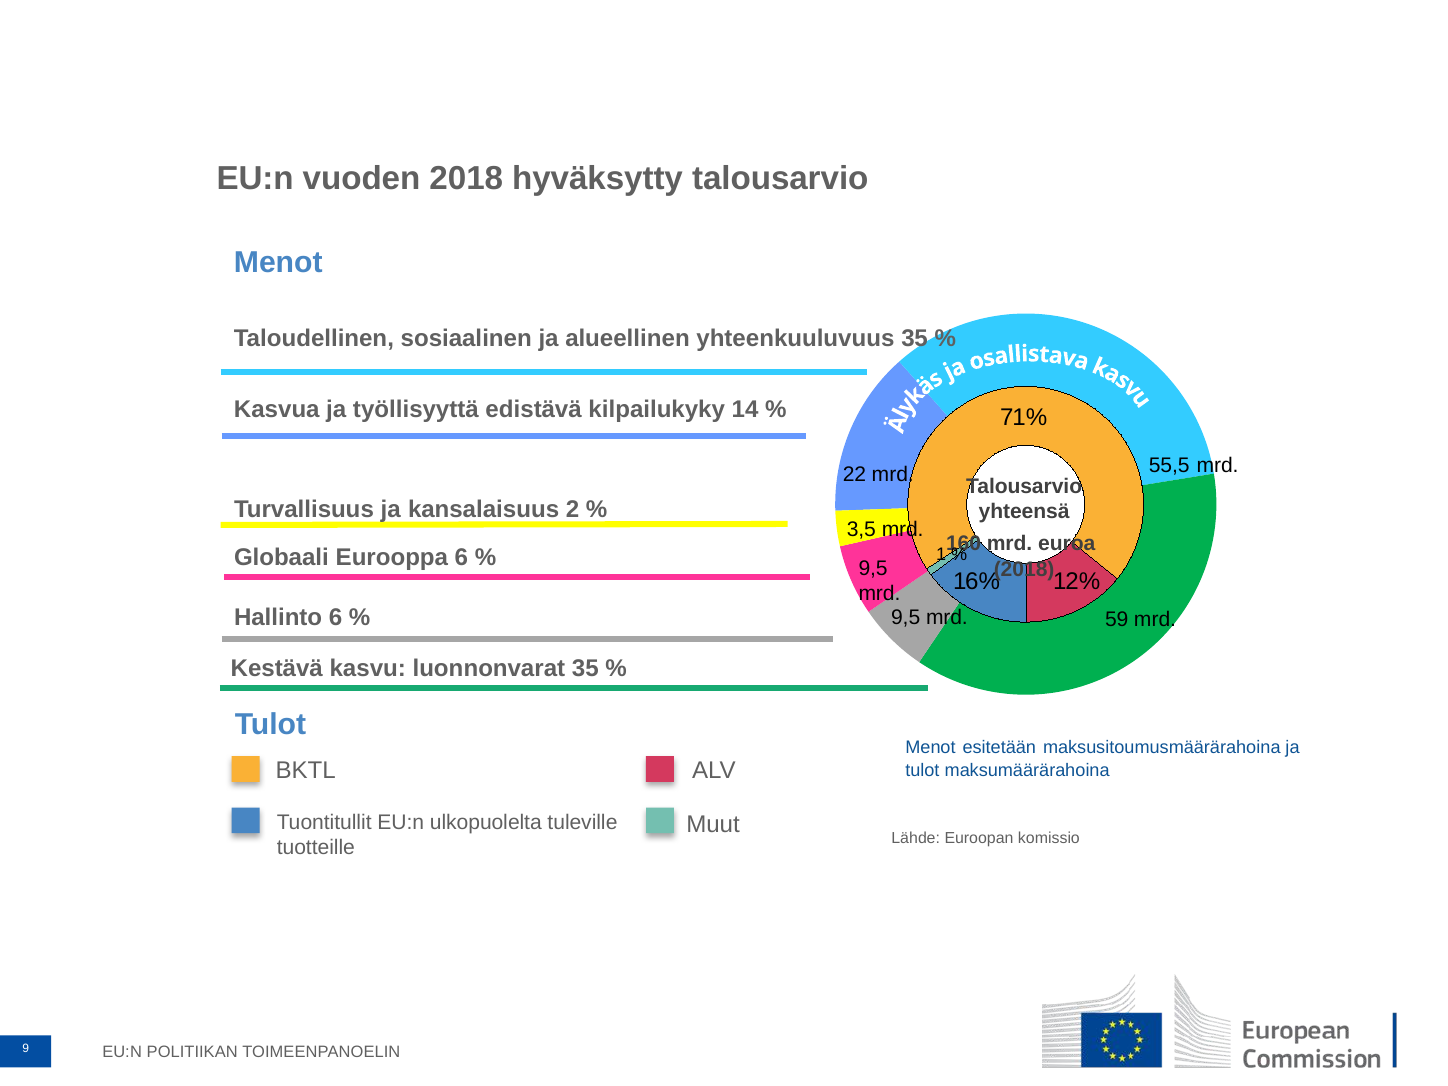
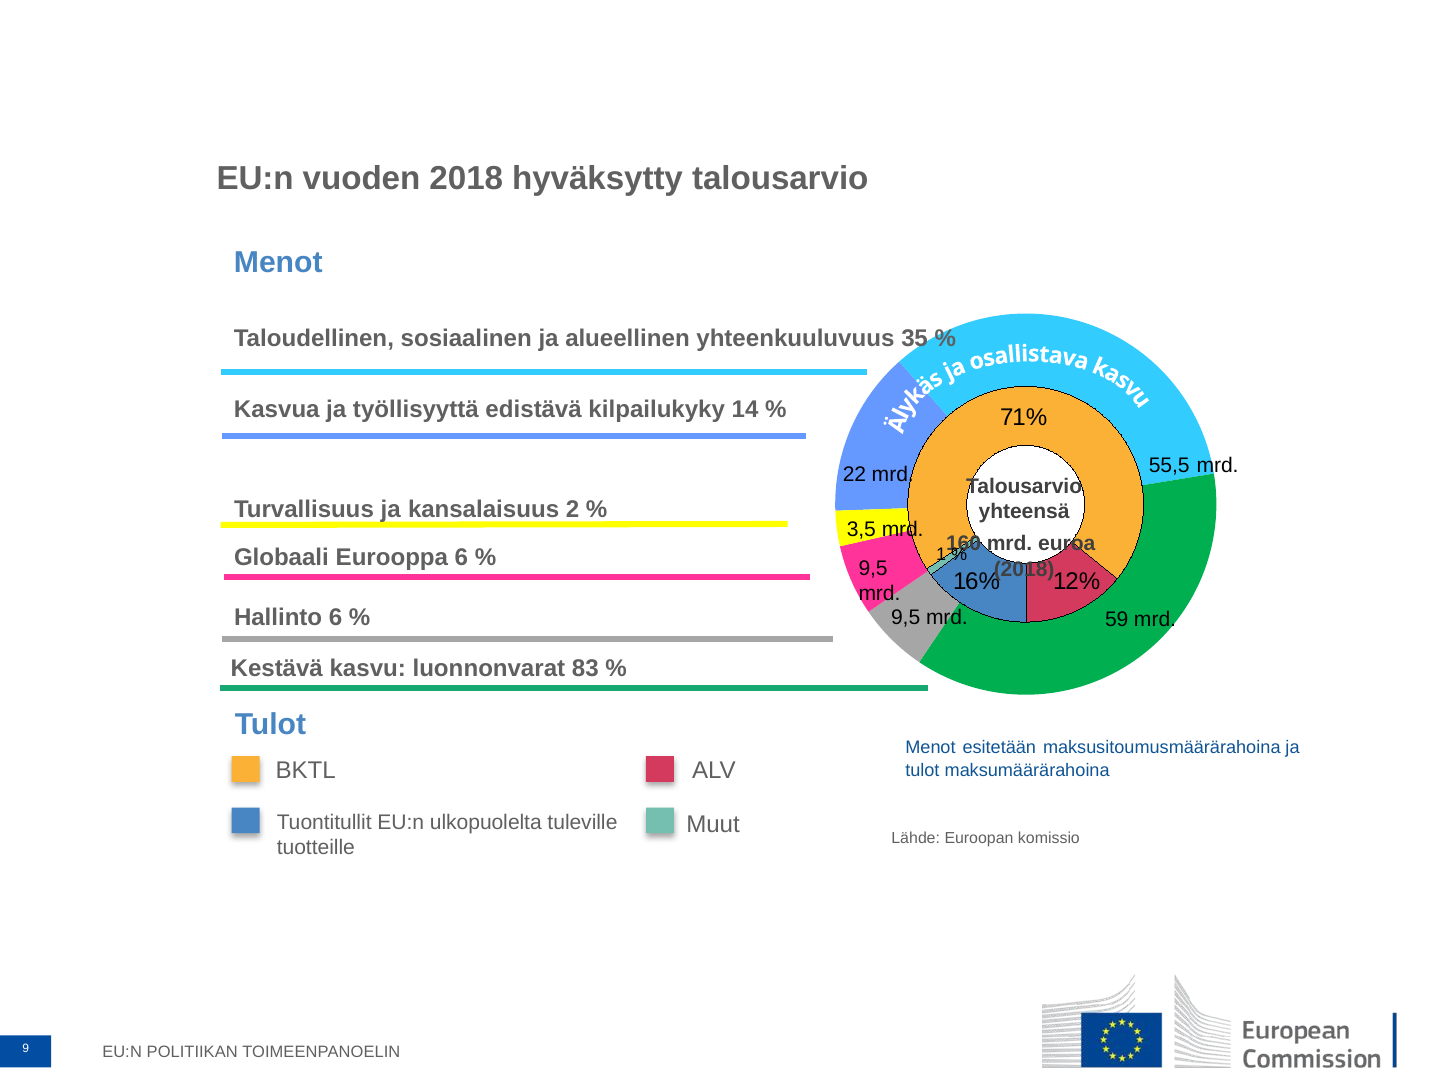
luonnonvarat 35: 35 -> 83
